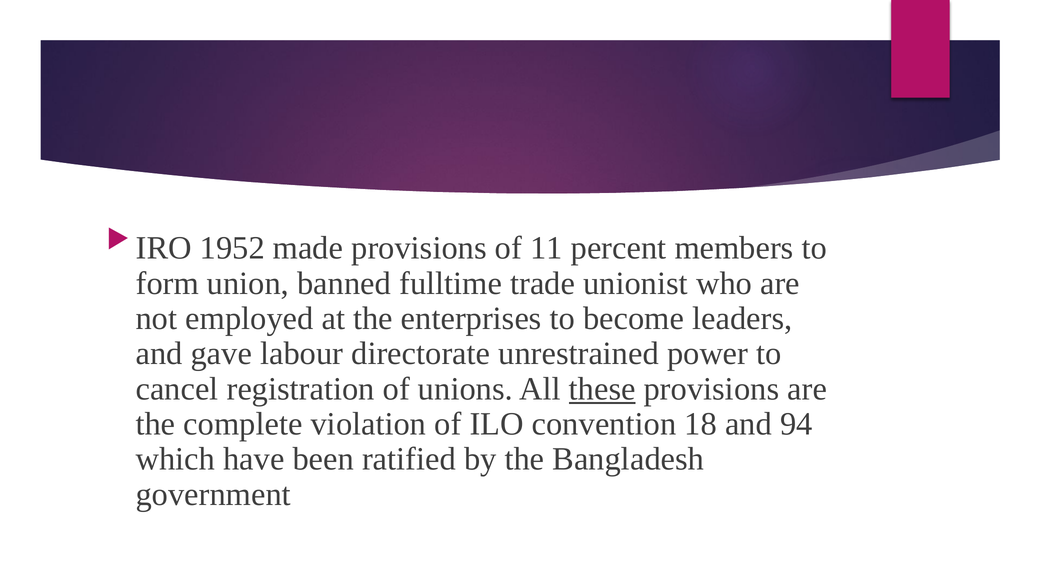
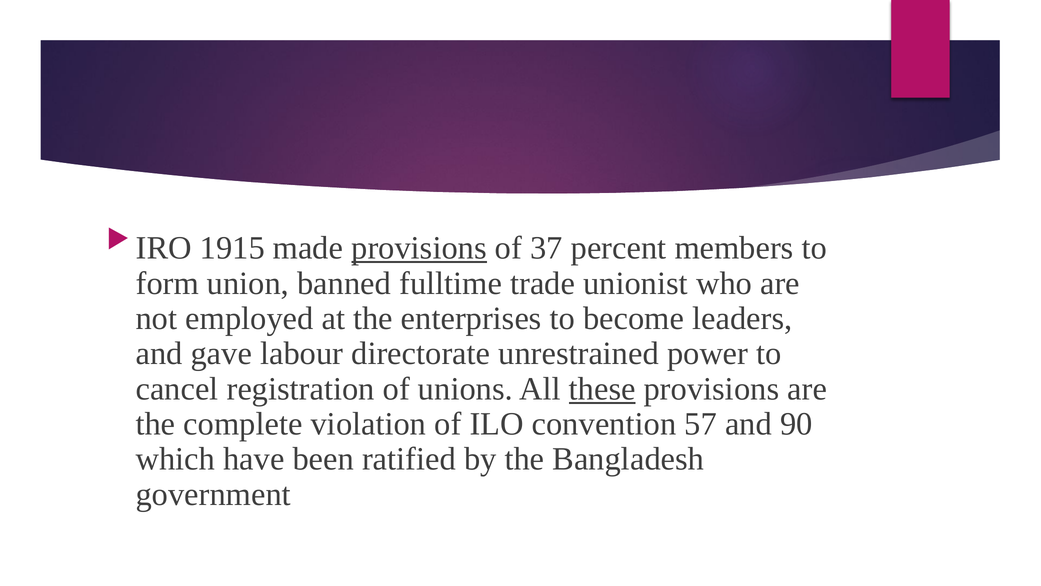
1952: 1952 -> 1915
provisions at (419, 248) underline: none -> present
11: 11 -> 37
18: 18 -> 57
94: 94 -> 90
